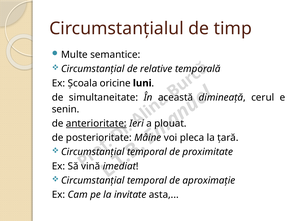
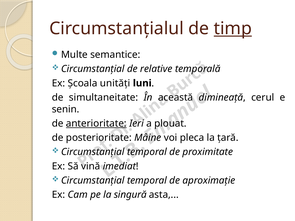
timp underline: none -> present
oricine: oricine -> unități
invitate: invitate -> singură
